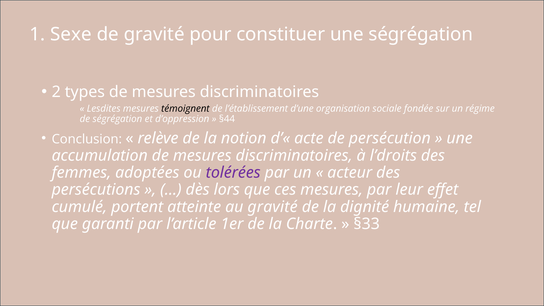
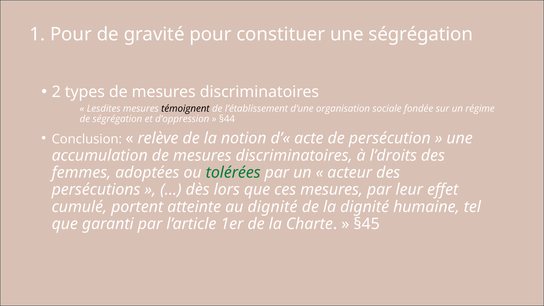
Sexe at (71, 34): Sexe -> Pour
tolérées colour: purple -> green
au gravité: gravité -> dignité
§33: §33 -> §45
